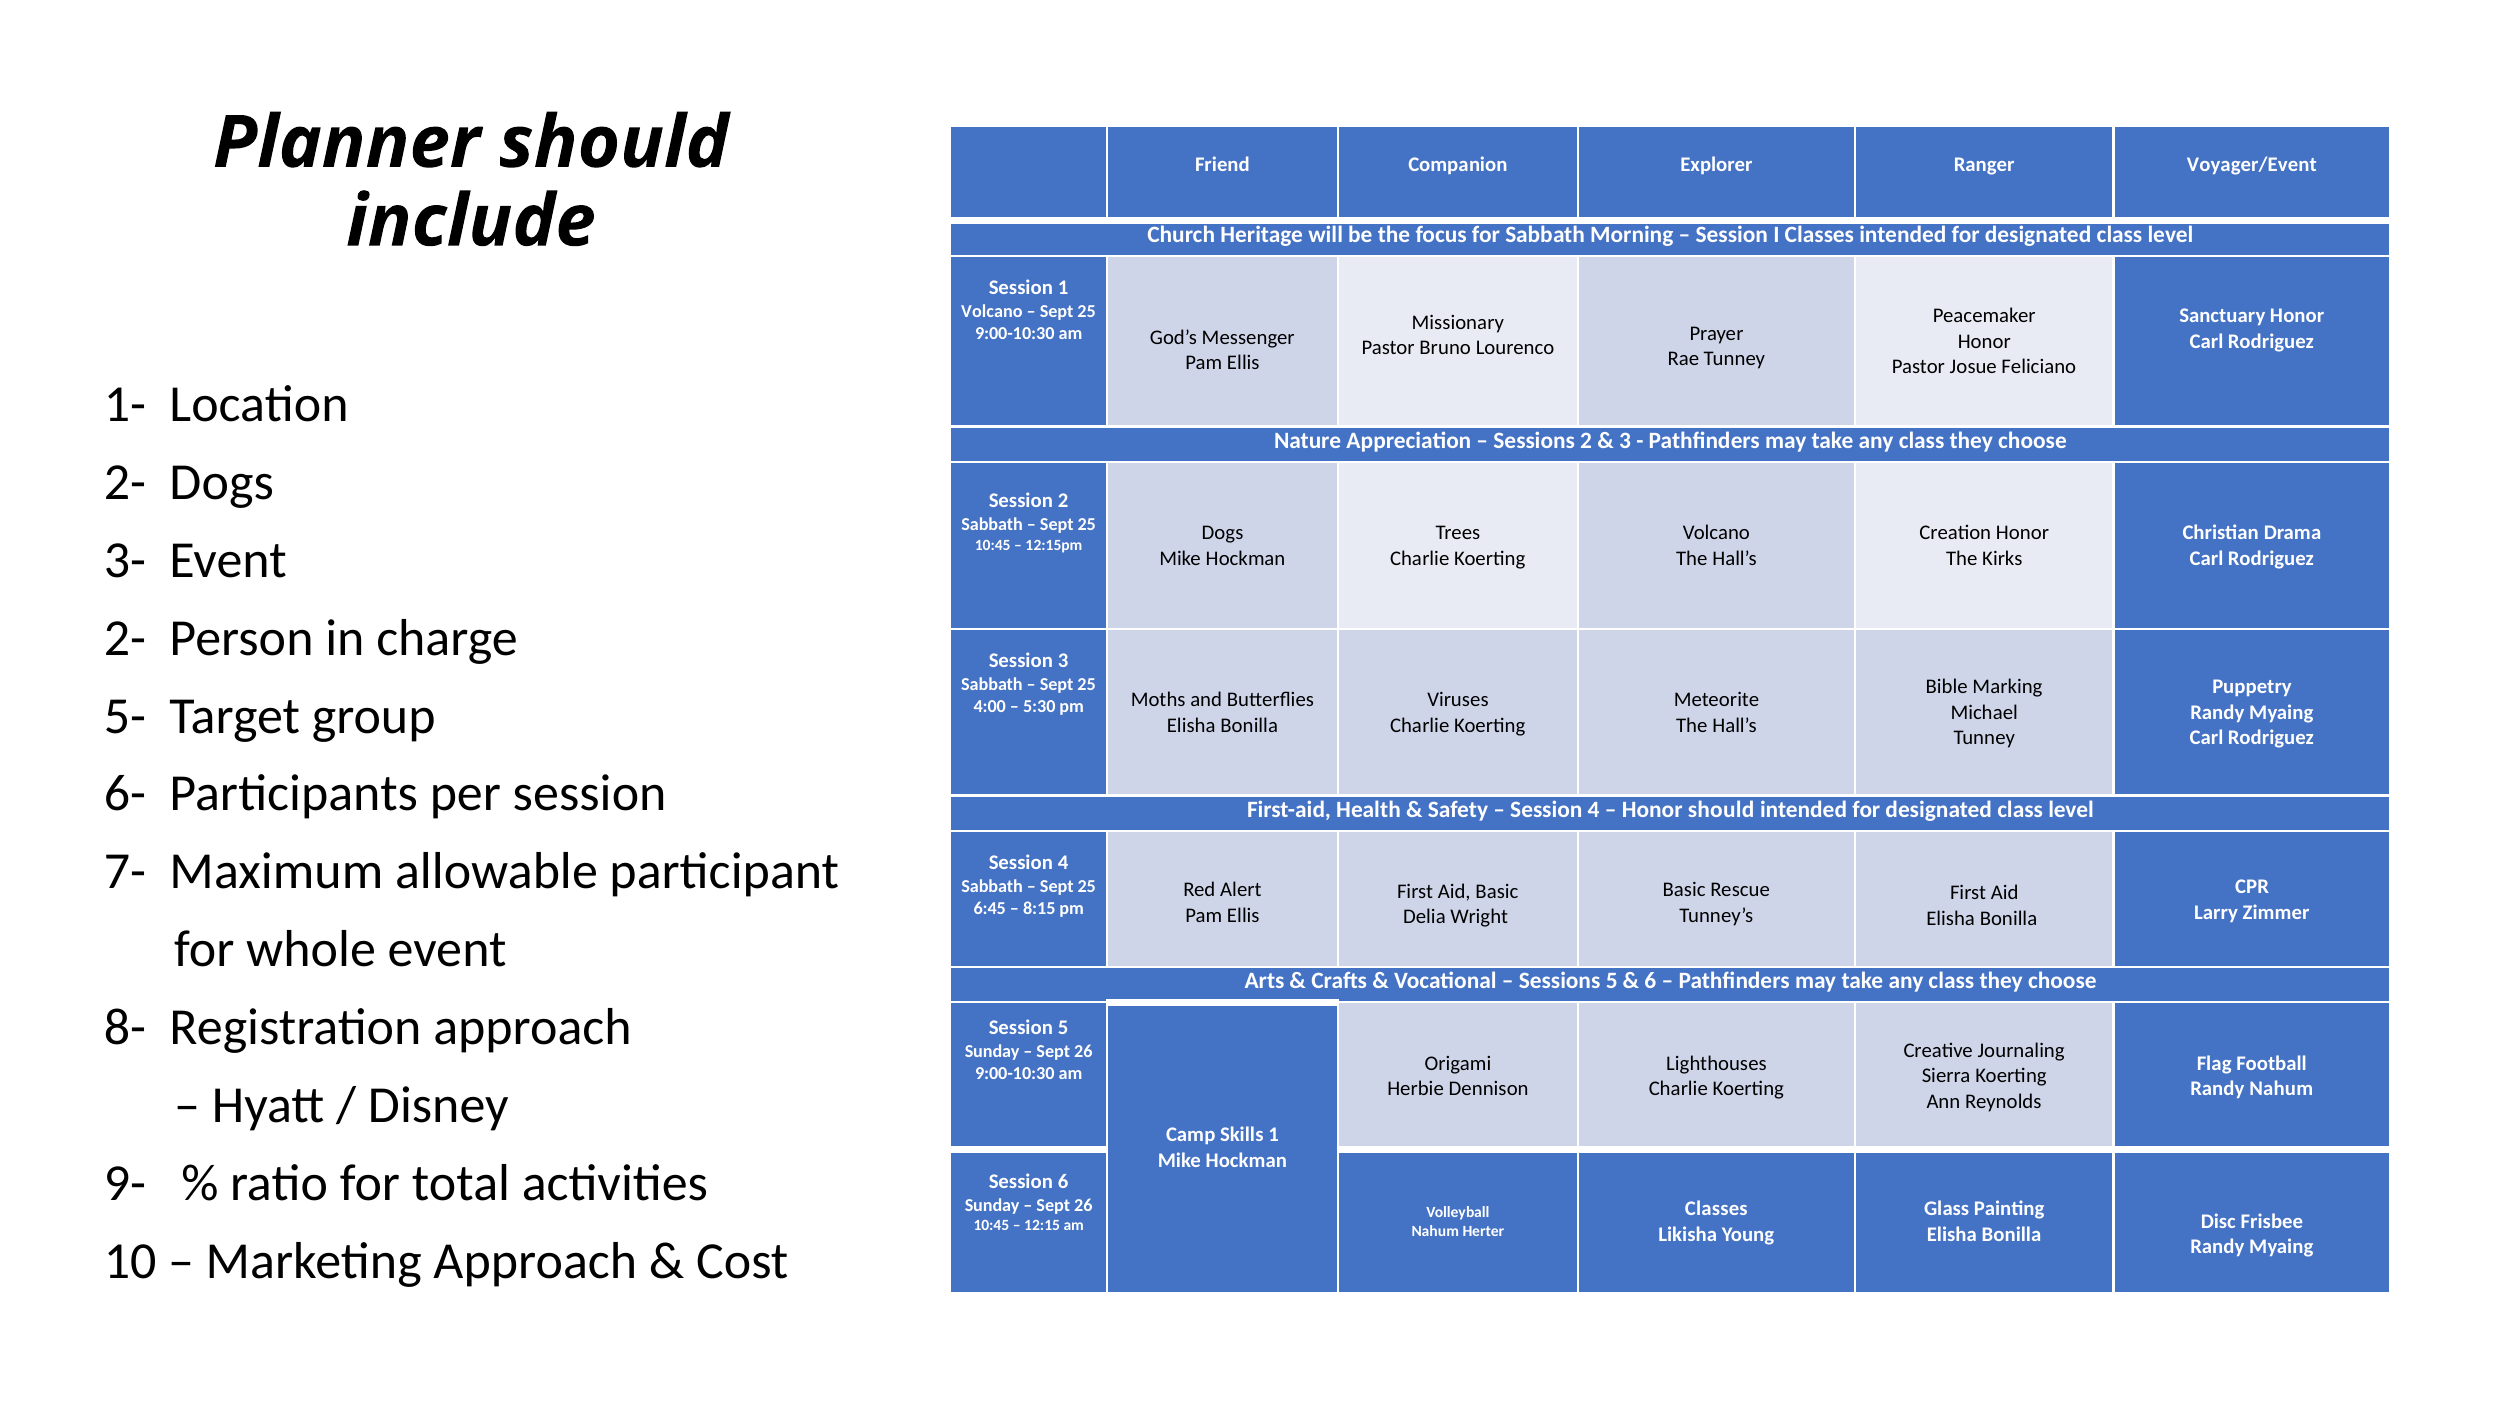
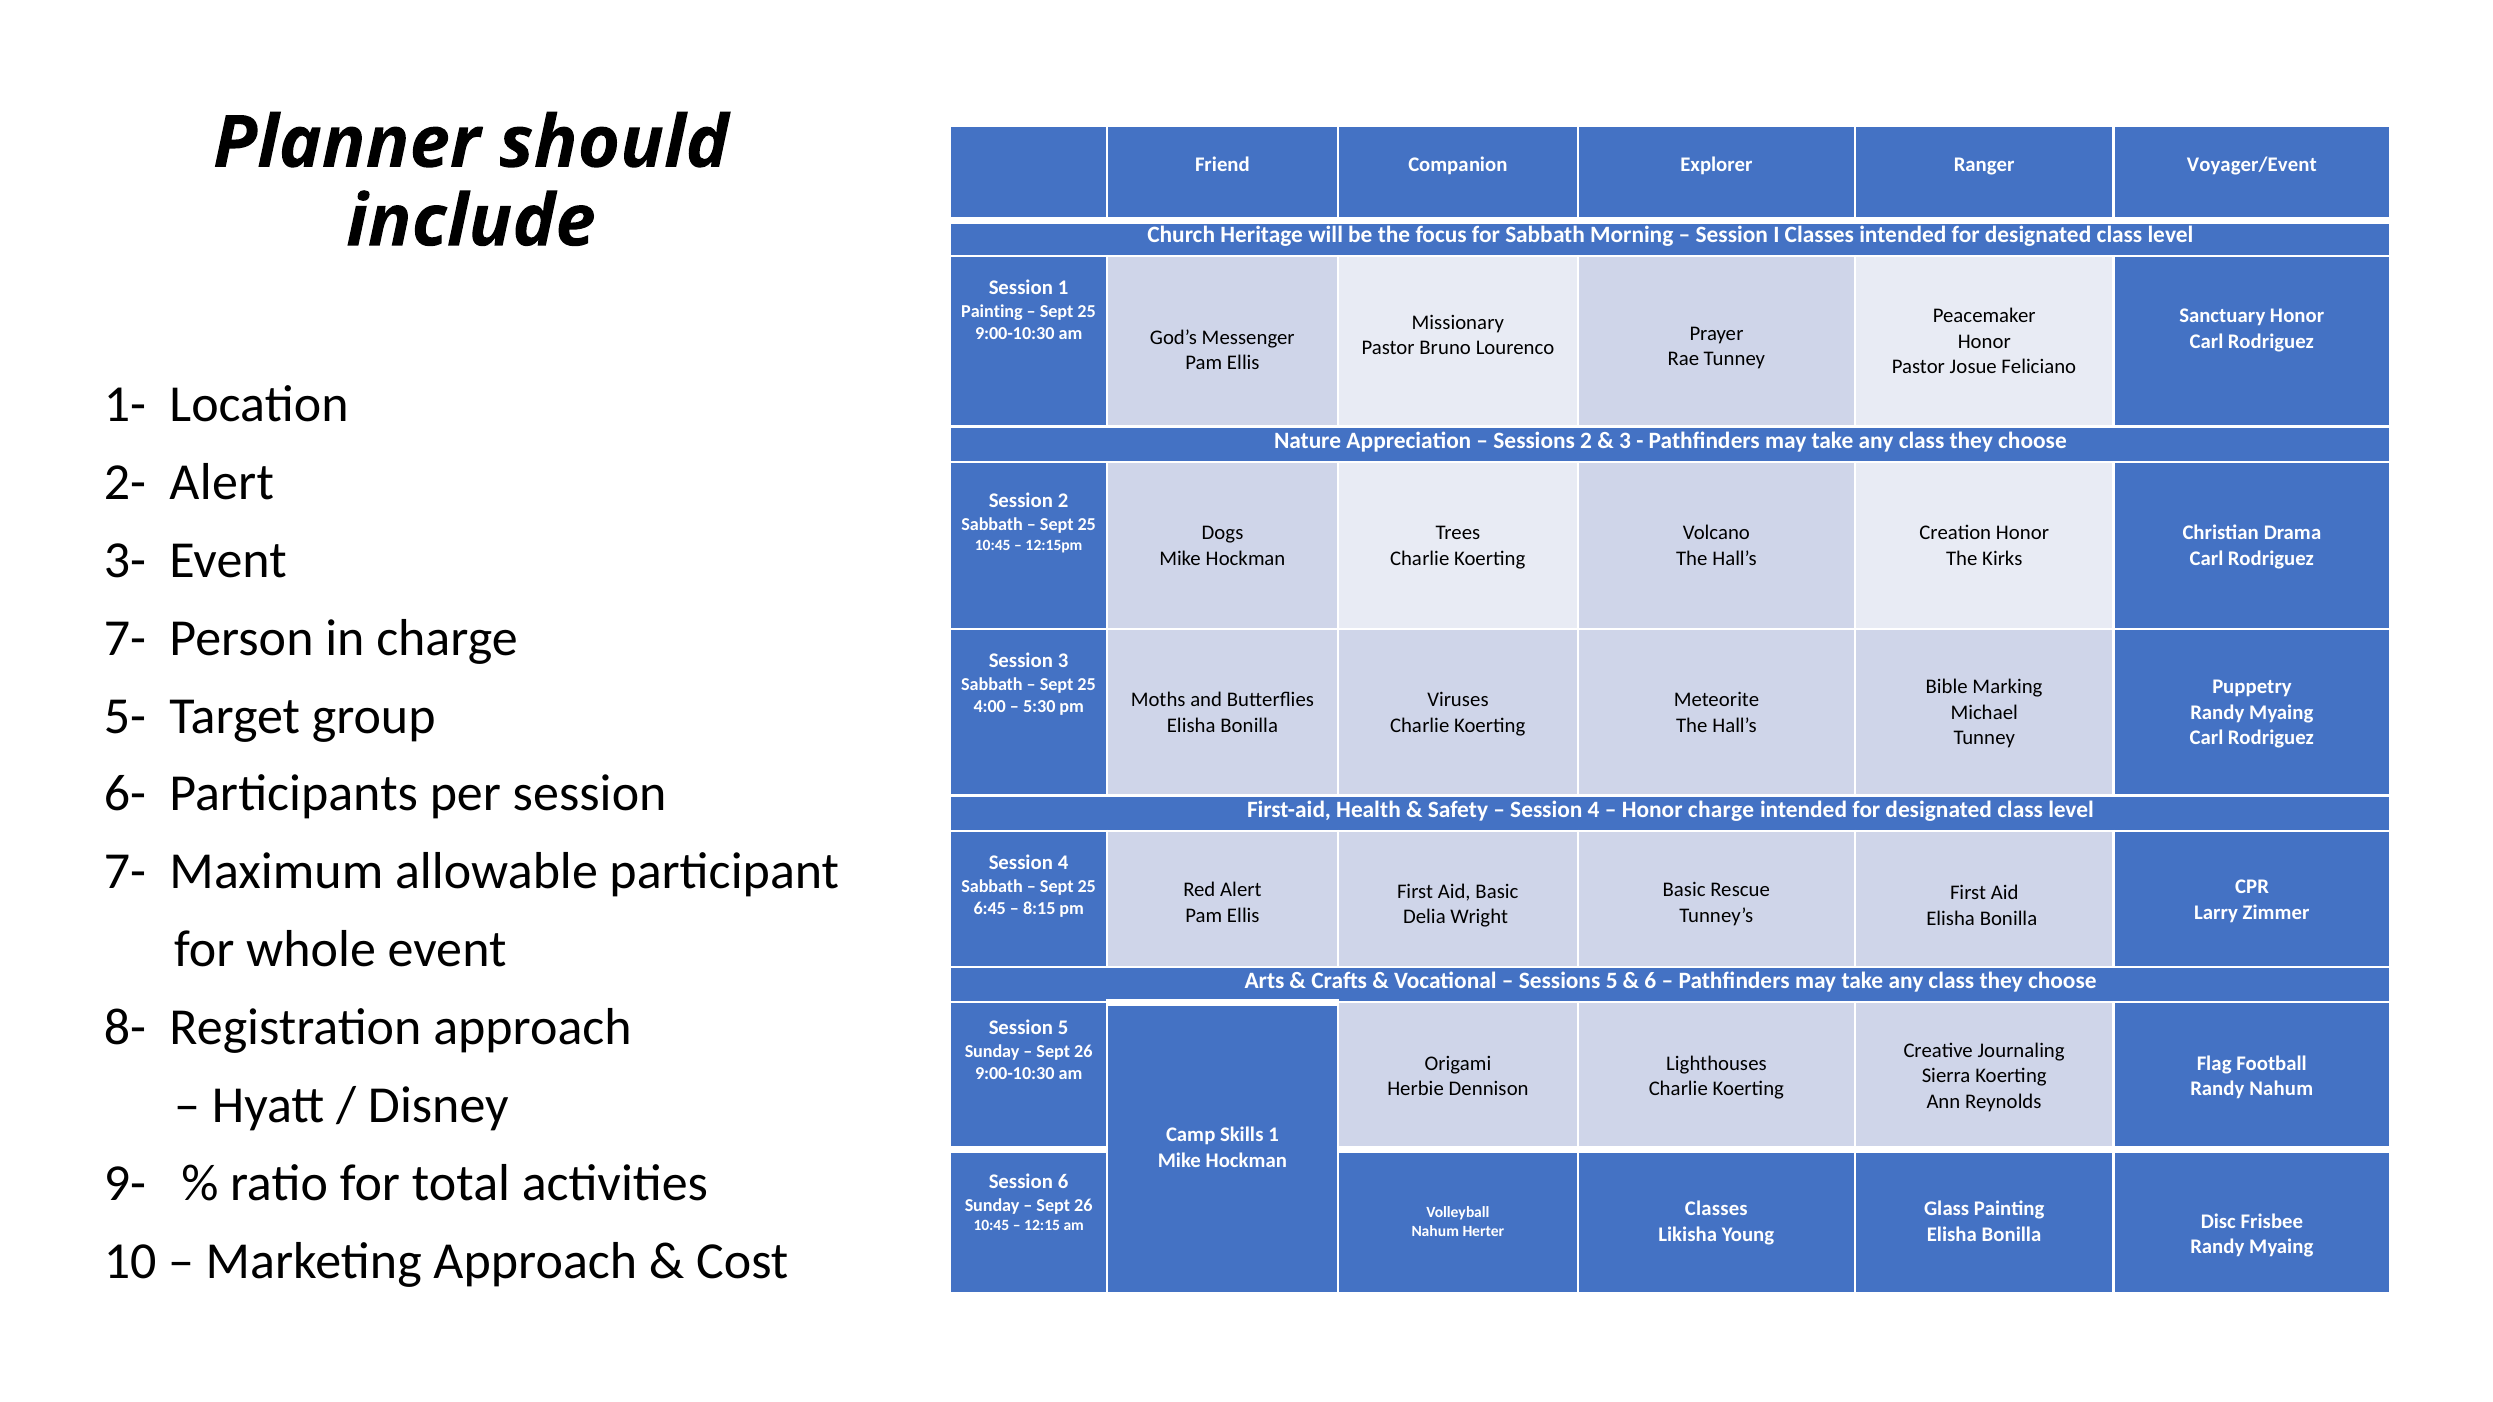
Volcano at (992, 312): Volcano -> Painting
2- Dogs: Dogs -> Alert
2- at (125, 638): 2- -> 7-
Honor should: should -> charge
